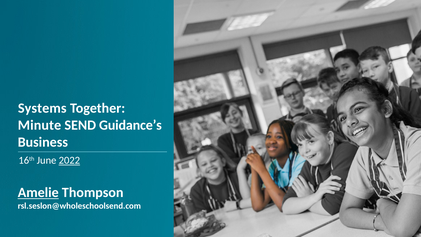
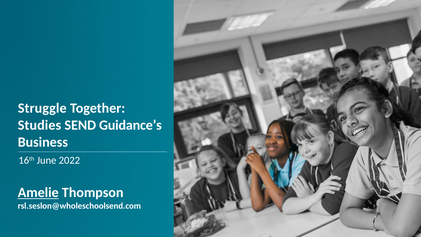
Systems: Systems -> Struggle
Minute: Minute -> Studies
2022 underline: present -> none
